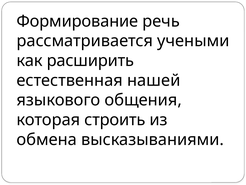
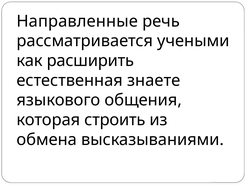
Формирование: Формирование -> Направленные
нашей: нашей -> знаете
